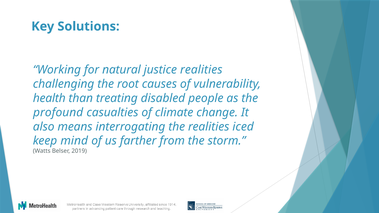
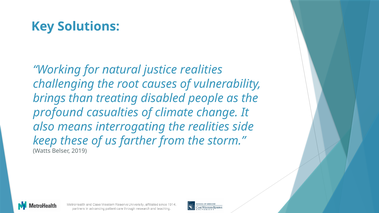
health: health -> brings
iced: iced -> side
mind: mind -> these
